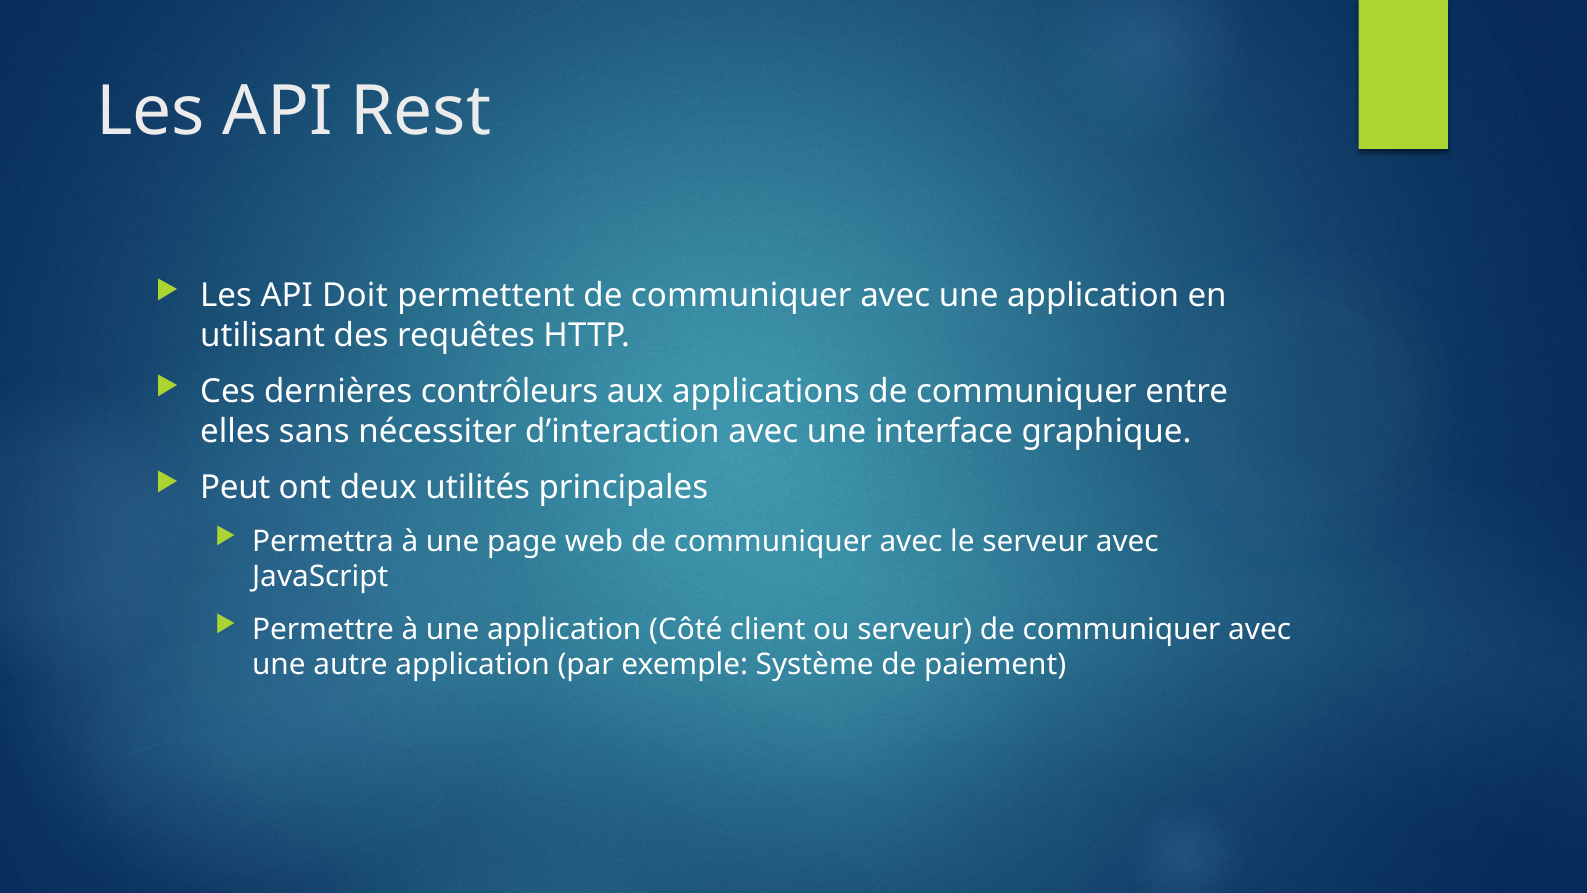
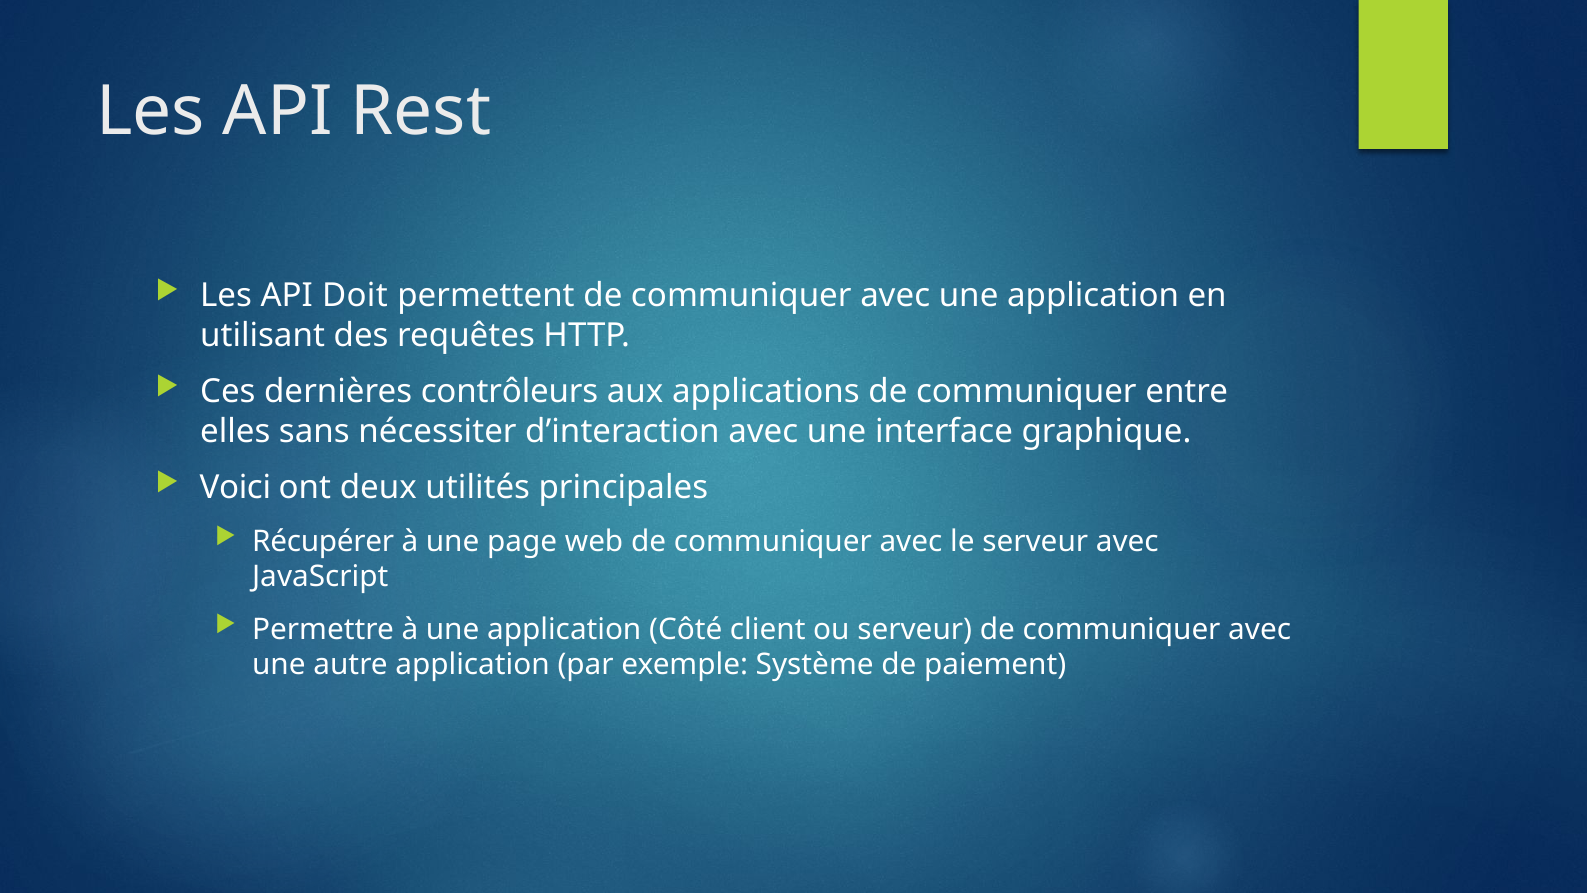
Peut: Peut -> Voici
Permettra: Permettra -> Récupérer
